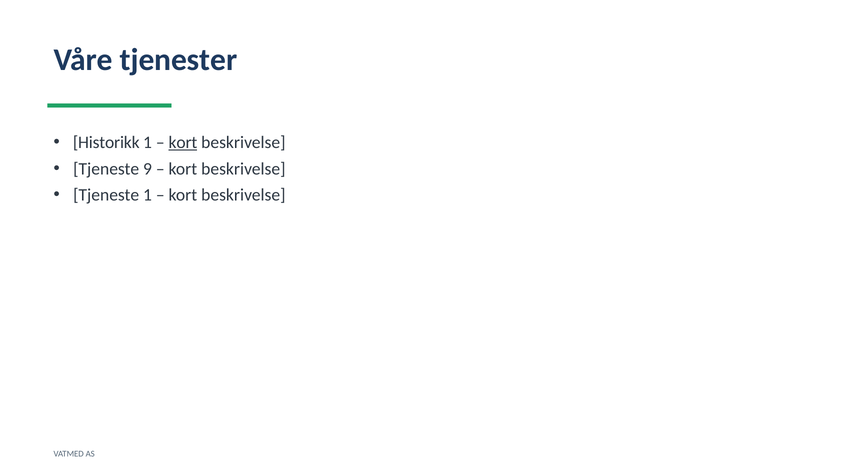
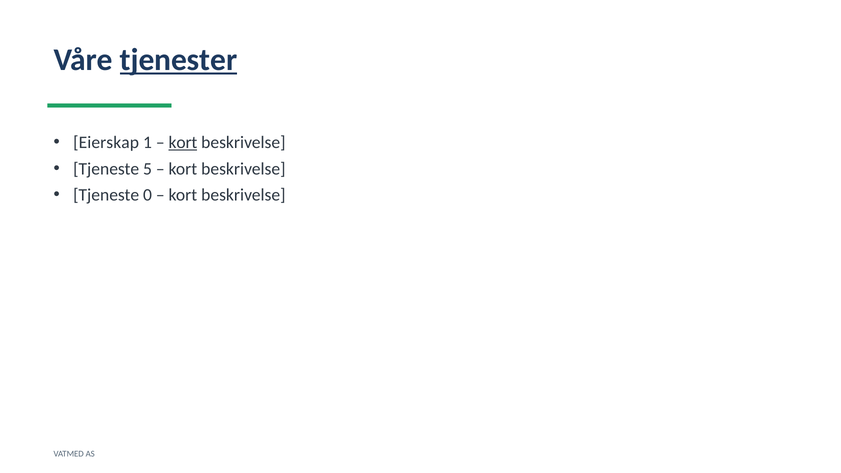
tjenester underline: none -> present
Historikk: Historikk -> Eierskap
9: 9 -> 5
Tjeneste 1: 1 -> 0
